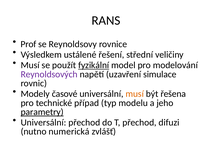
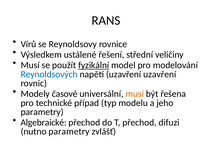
Prof: Prof -> Vírů
Reynoldsových colour: purple -> blue
uzavření simulace: simulace -> uzavření
parametry at (42, 112) underline: present -> none
Universální at (43, 122): Universální -> Algebraické
nutno numerická: numerická -> parametry
